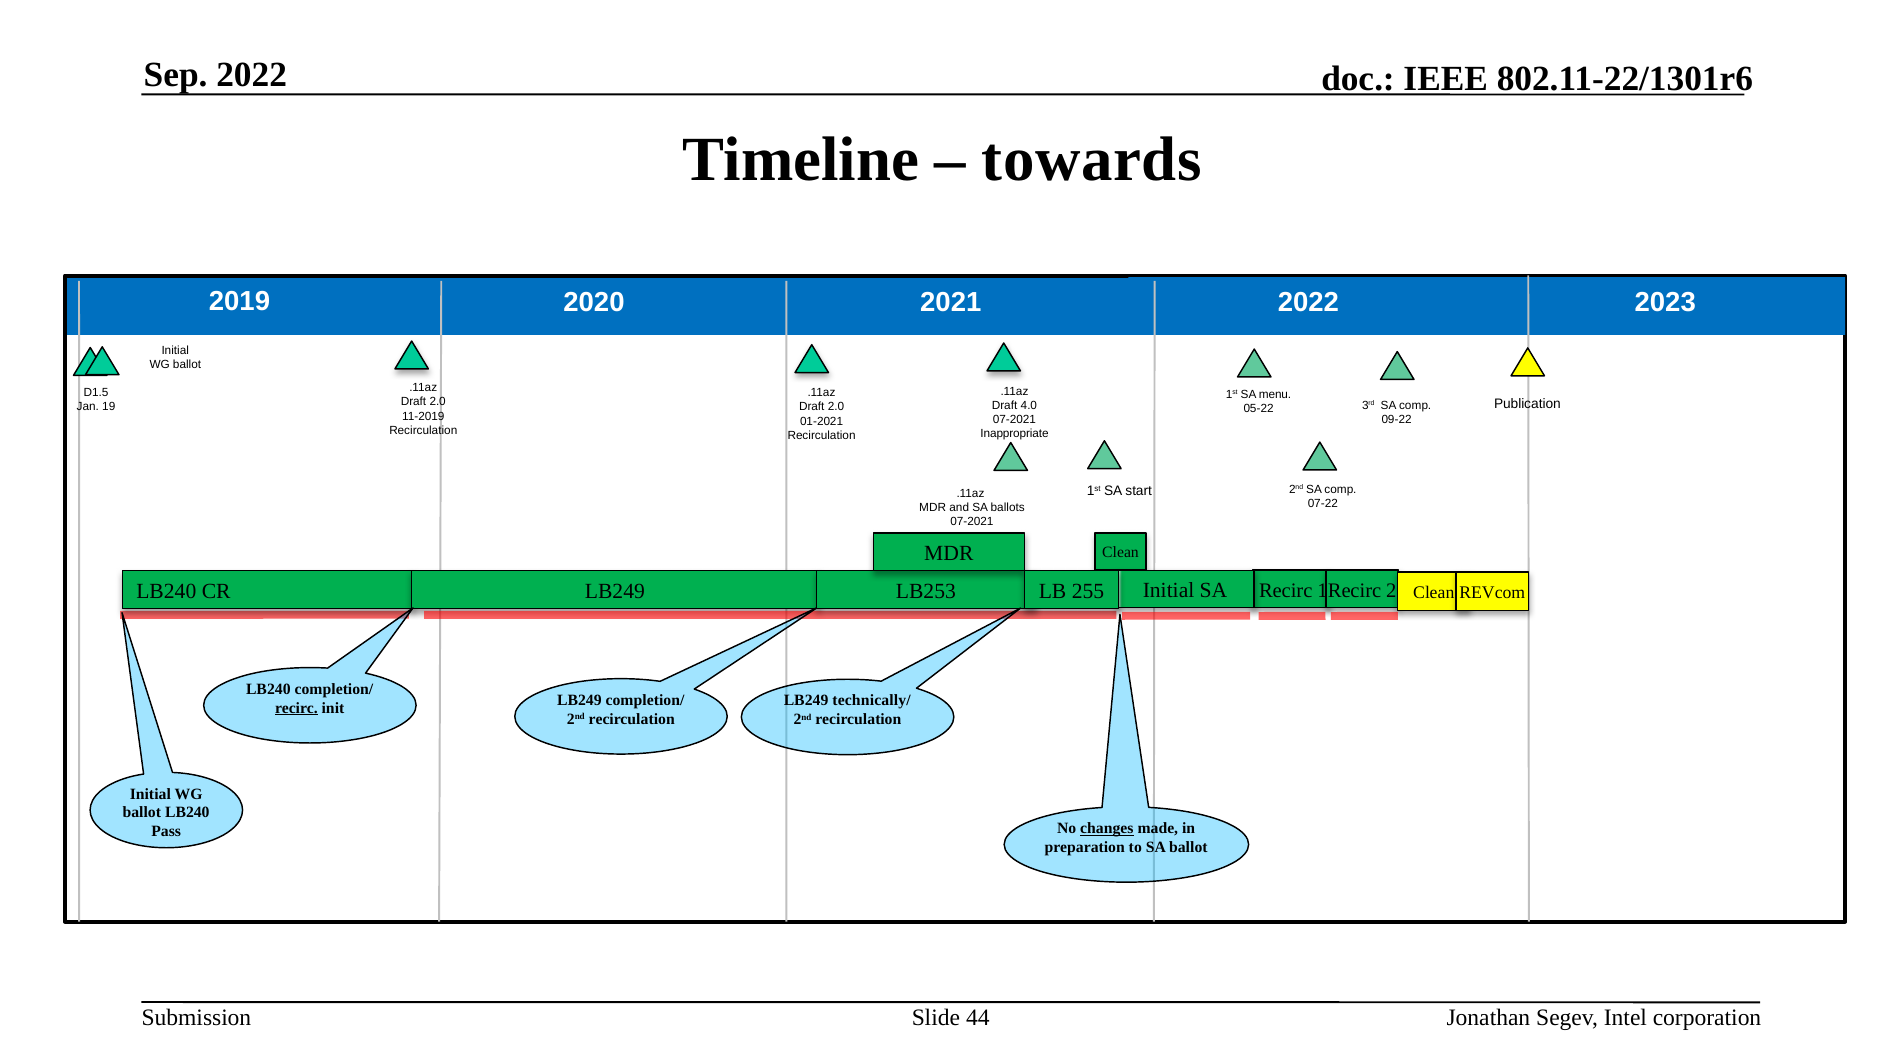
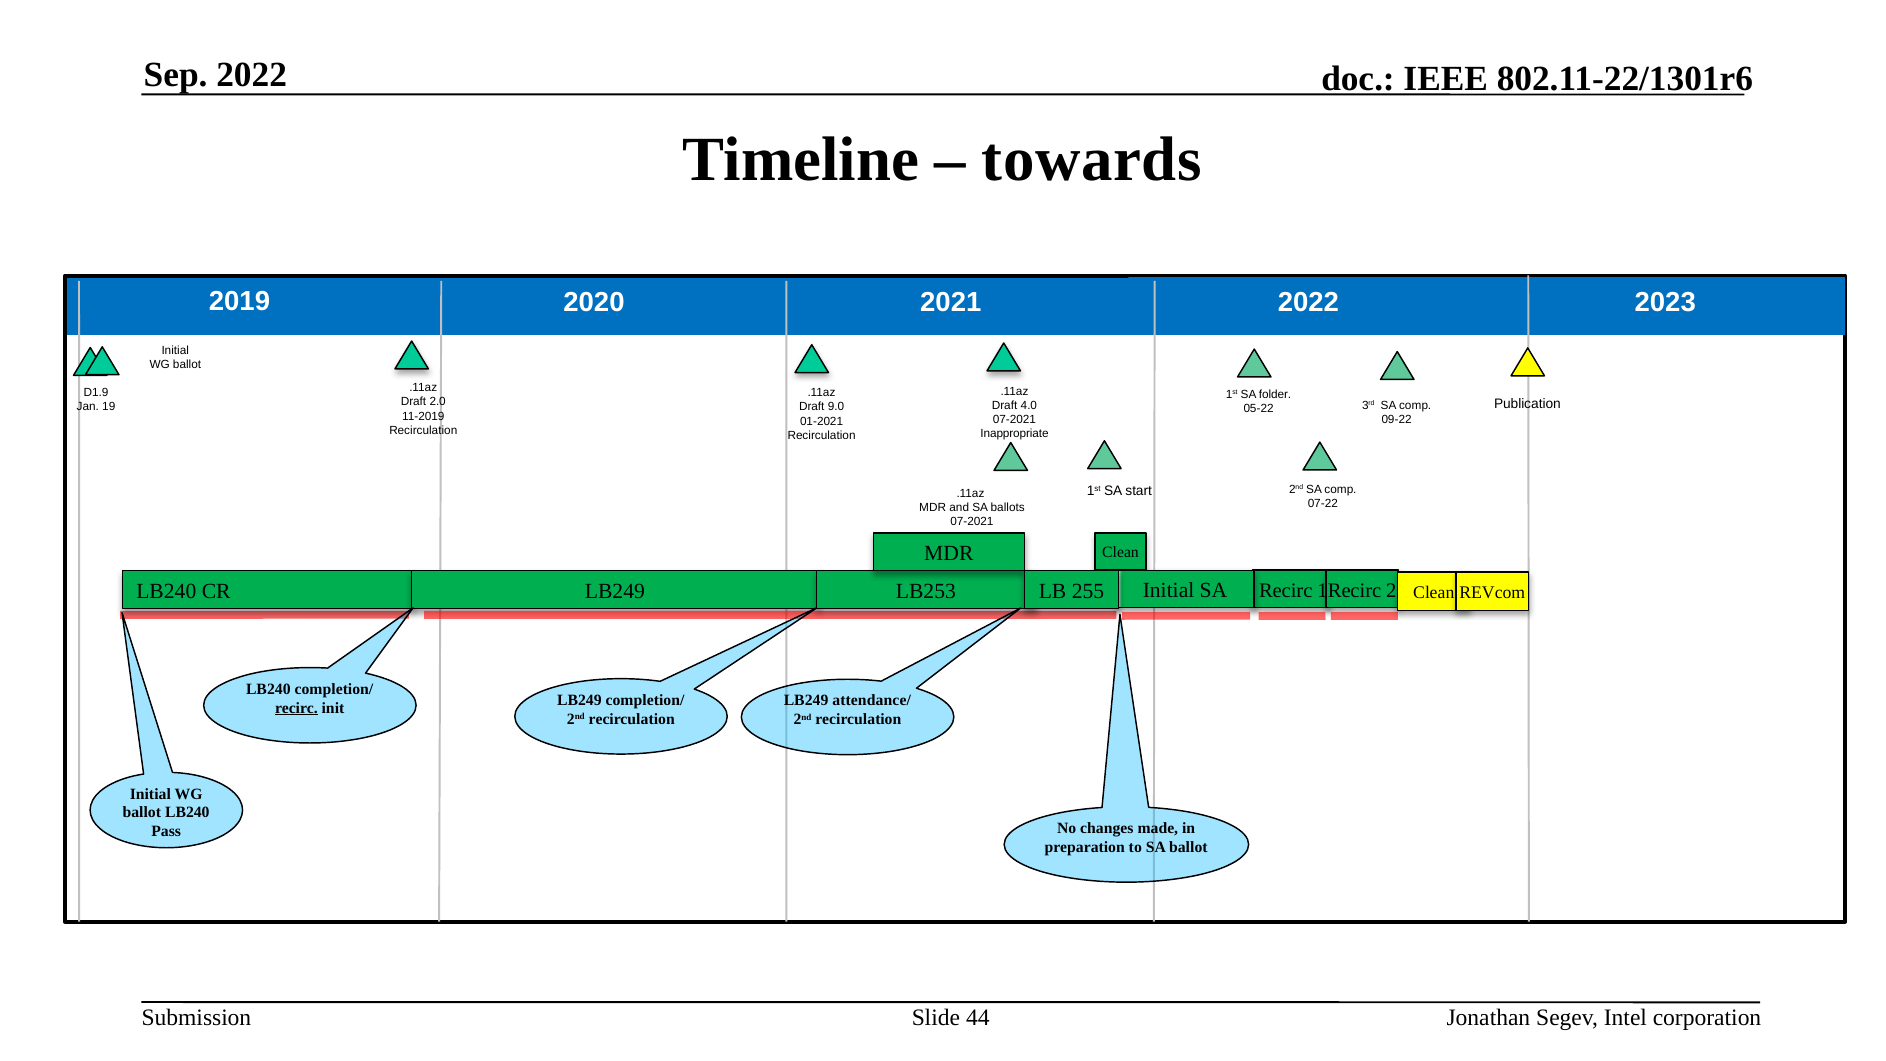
D1.5: D1.5 -> D1.9
menu: menu -> folder
2.0 at (836, 407): 2.0 -> 9.0
technically/: technically/ -> attendance/
changes underline: present -> none
